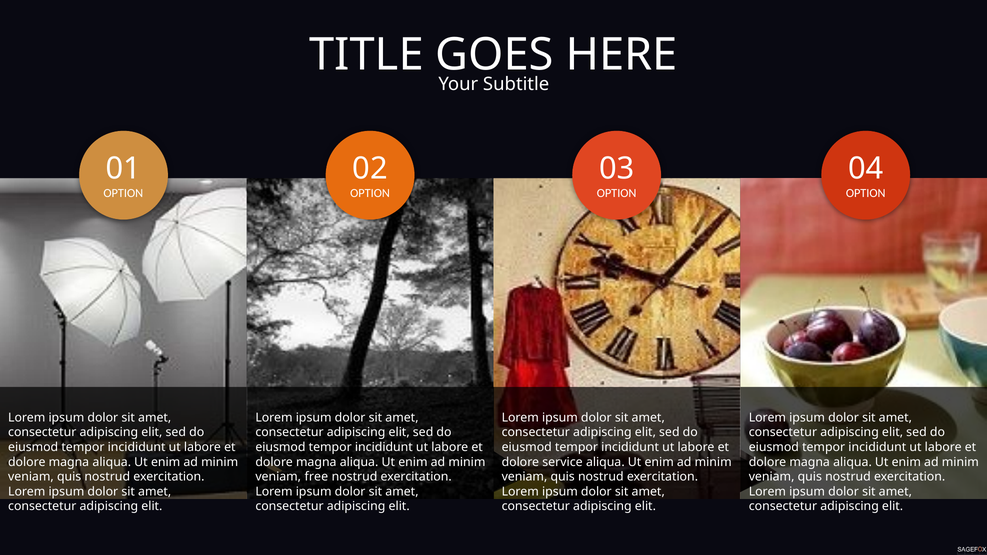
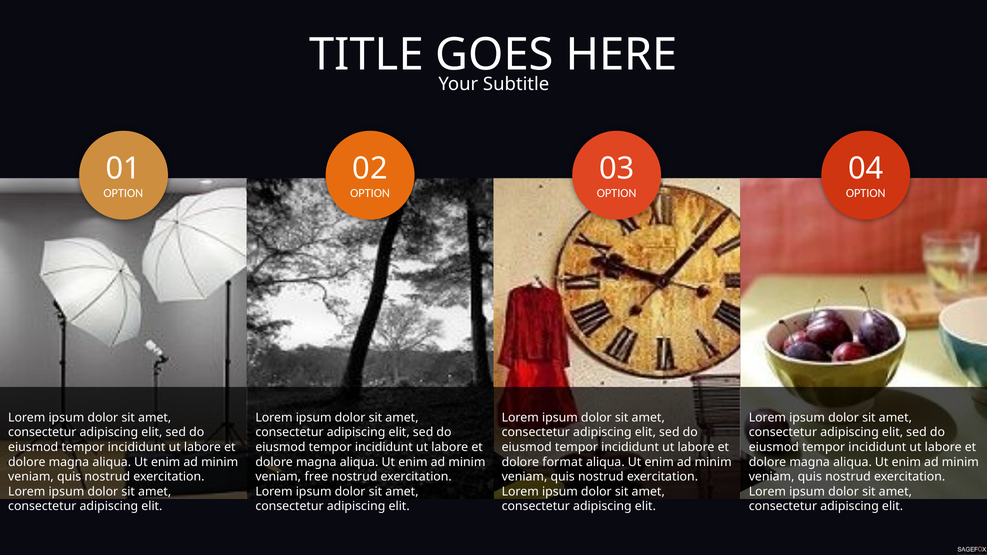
service: service -> format
